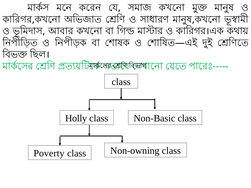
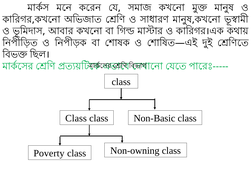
Holly at (76, 119): Holly -> Class
